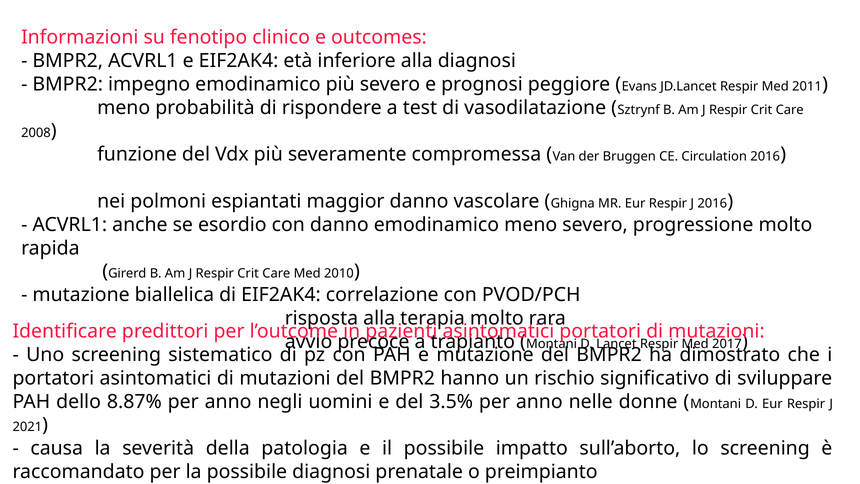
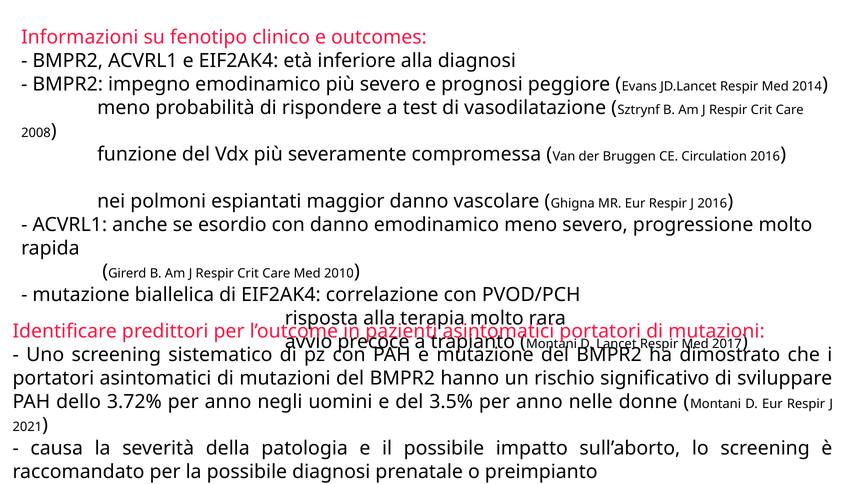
2011: 2011 -> 2014
8.87%: 8.87% -> 3.72%
